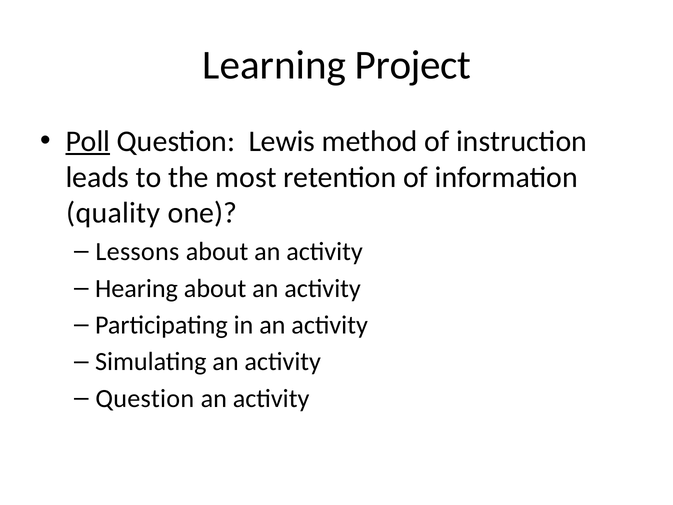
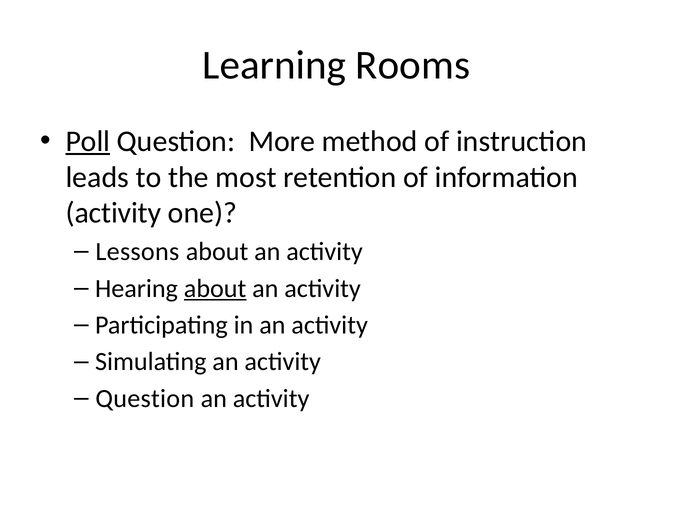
Project: Project -> Rooms
Lewis: Lewis -> More
quality at (113, 213): quality -> activity
about at (215, 288) underline: none -> present
